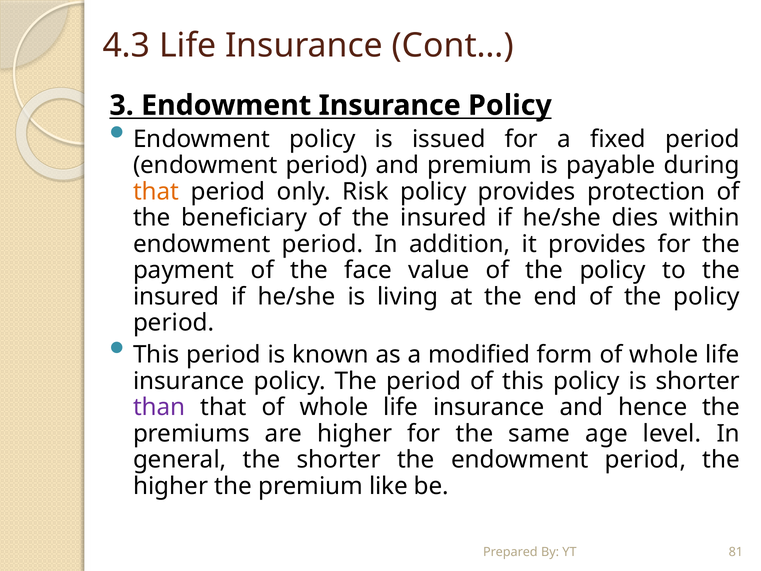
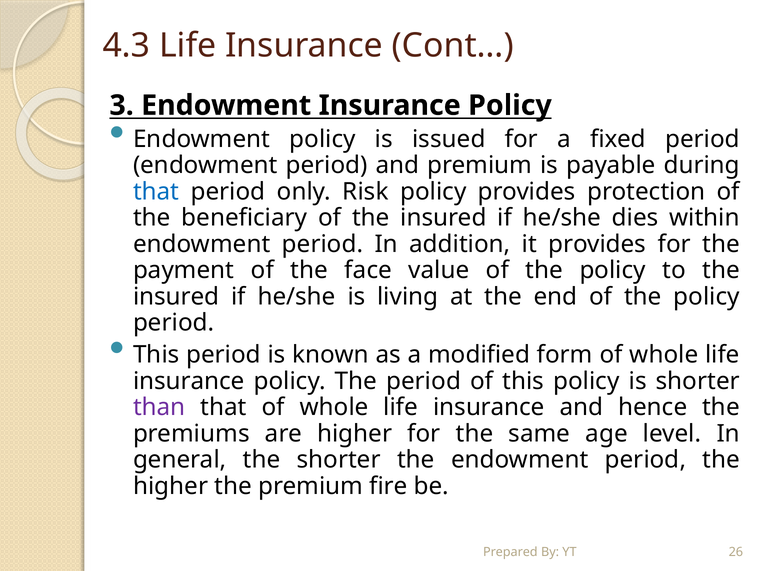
that at (156, 192) colour: orange -> blue
like: like -> fire
81: 81 -> 26
